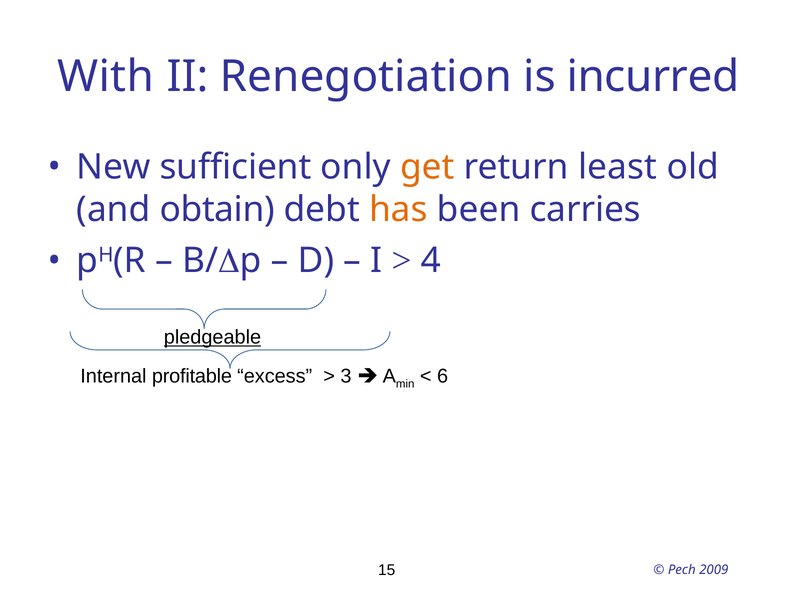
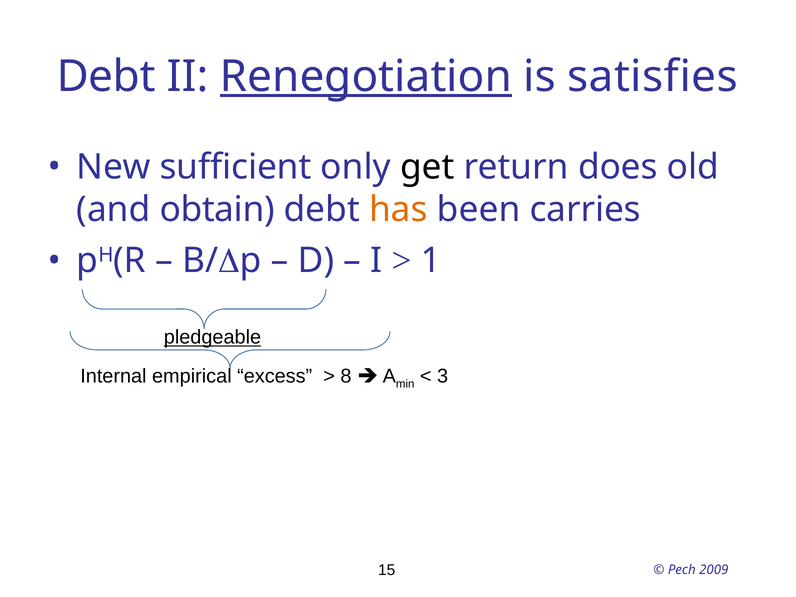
With at (106, 76): With -> Debt
Renegotiation underline: none -> present
incurred: incurred -> satisfies
get colour: orange -> black
least: least -> does
4: 4 -> 1
profitable: profitable -> empirical
3: 3 -> 8
6: 6 -> 3
